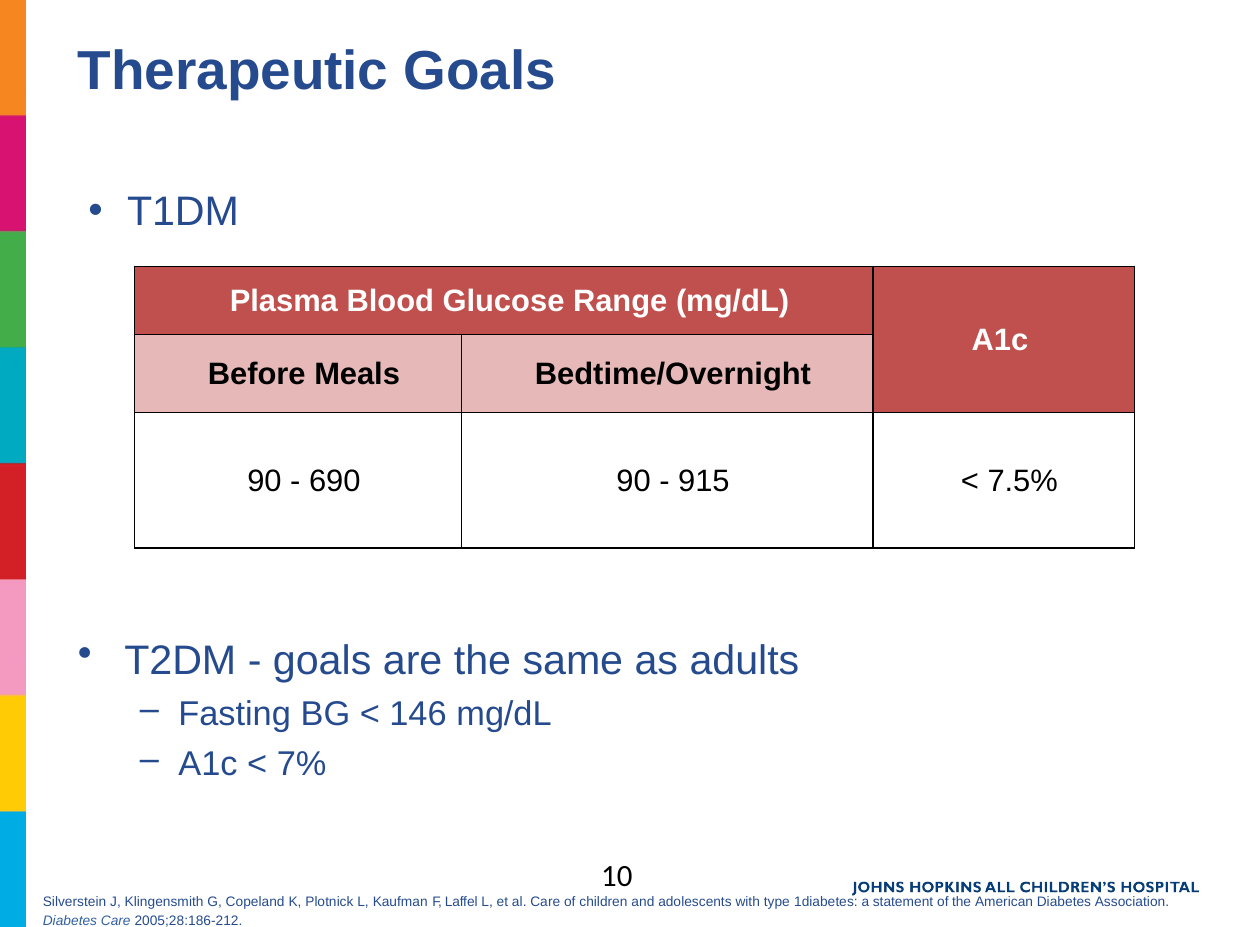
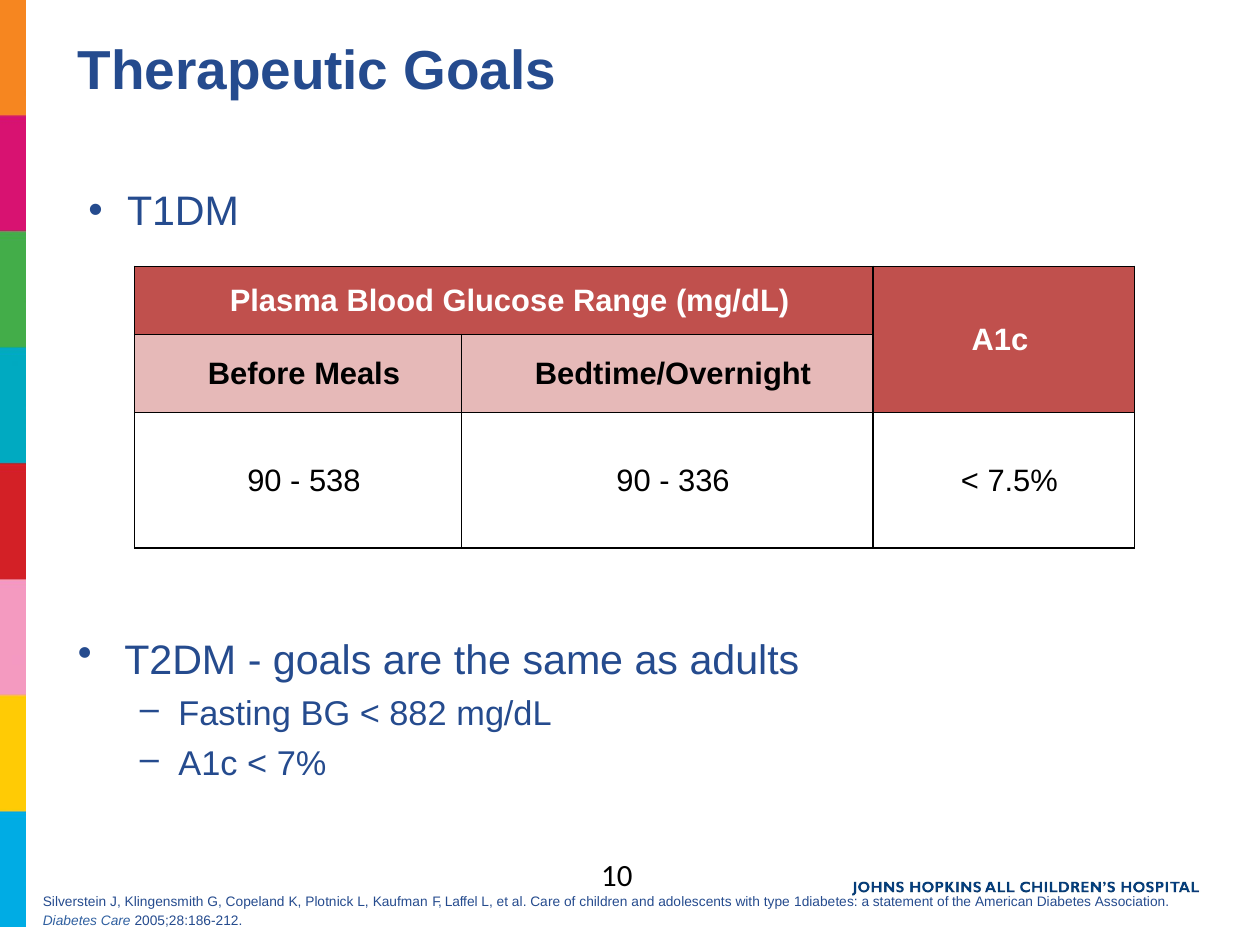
690: 690 -> 538
915: 915 -> 336
146: 146 -> 882
